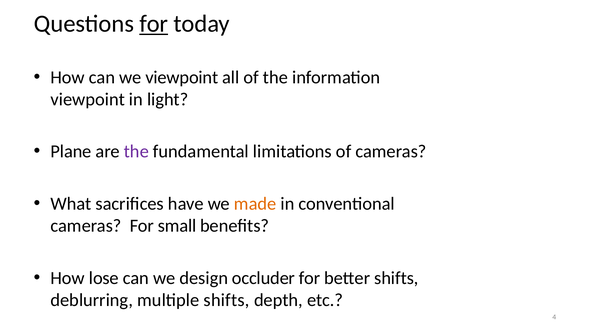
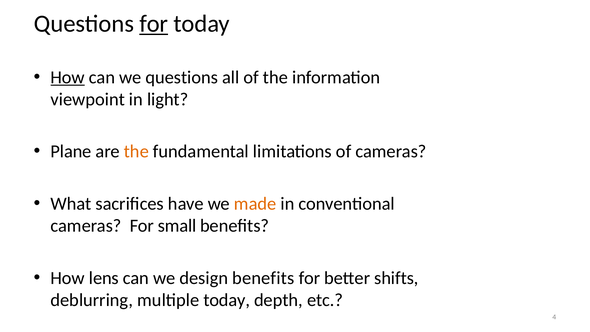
How at (68, 77) underline: none -> present
we viewpoint: viewpoint -> questions
the at (136, 151) colour: purple -> orange
lose: lose -> lens
design occluder: occluder -> benefits
multiple shifts: shifts -> today
